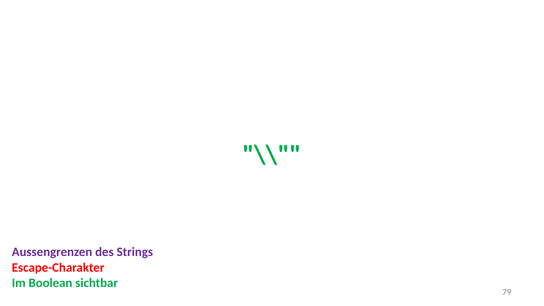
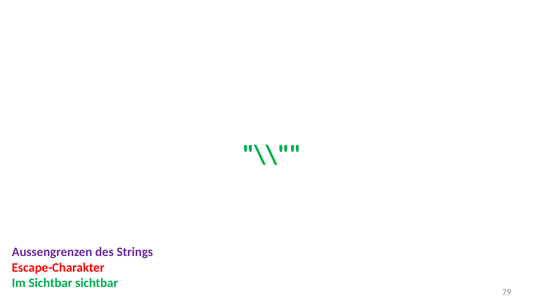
Im Boolean: Boolean -> Sichtbar
